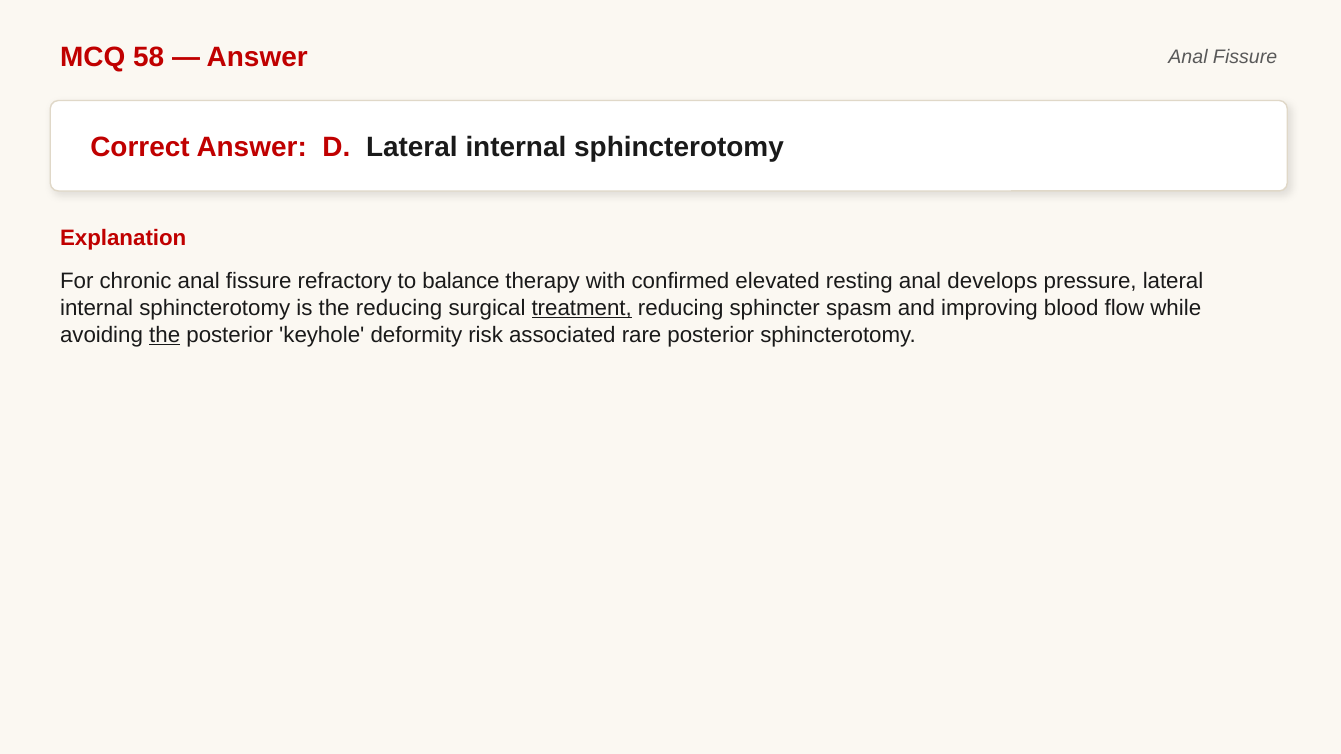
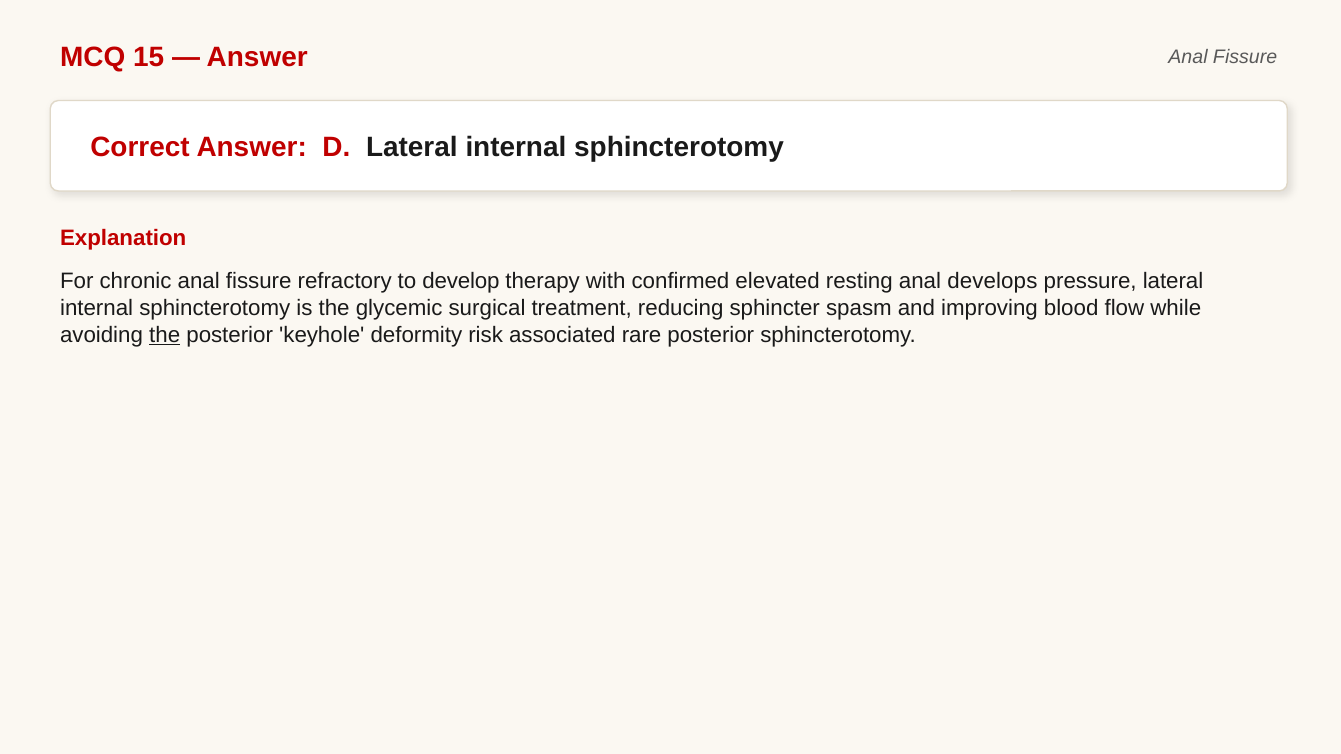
58: 58 -> 15
balance: balance -> develop
the reducing: reducing -> glycemic
treatment underline: present -> none
